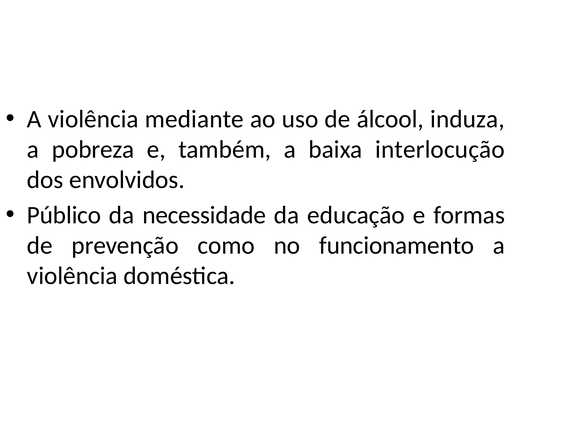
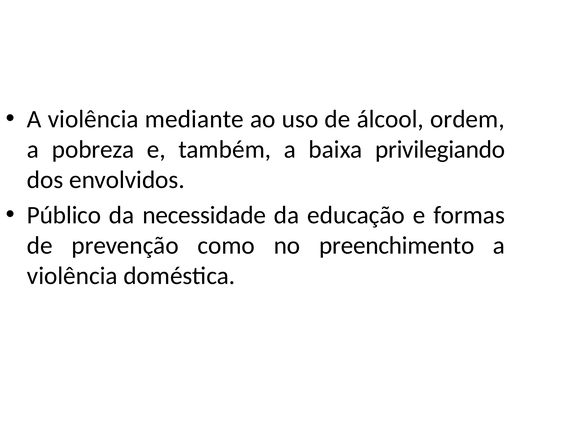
induza: induza -> ordem
interlocução: interlocução -> privilegiando
funcionamento: funcionamento -> preenchimento
